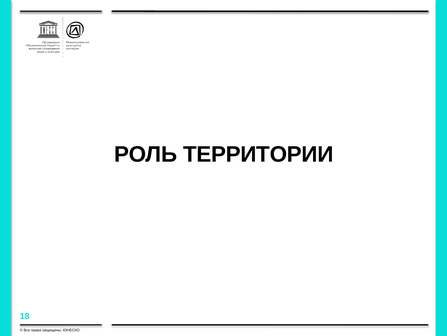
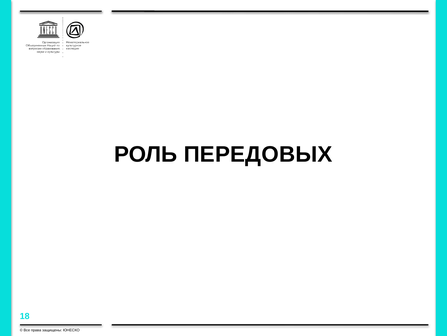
ТЕРРИТОРИИ: ТЕРРИТОРИИ -> ПЕРЕДОВЫХ
